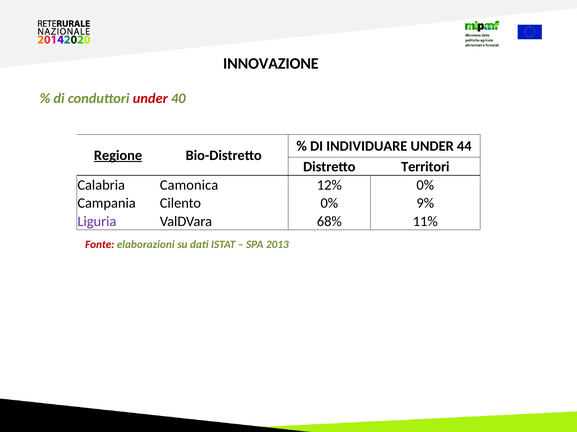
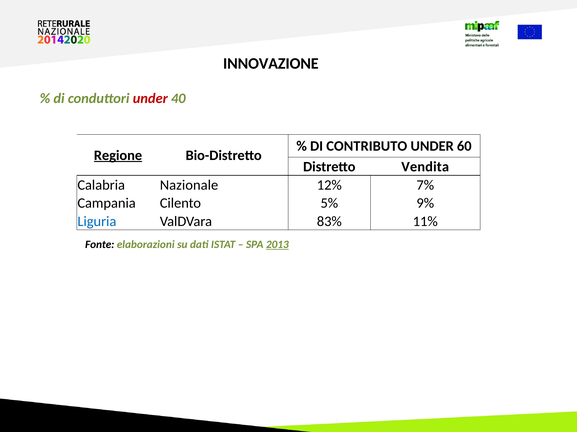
INDIVIDUARE: INDIVIDUARE -> CONTRIBUTO
44: 44 -> 60
Territori: Territori -> Vendita
Camonica: Camonica -> Nazionale
12% 0%: 0% -> 7%
Cilento 0%: 0% -> 5%
Liguria colour: purple -> blue
68%: 68% -> 83%
Fonte colour: red -> black
2013 underline: none -> present
